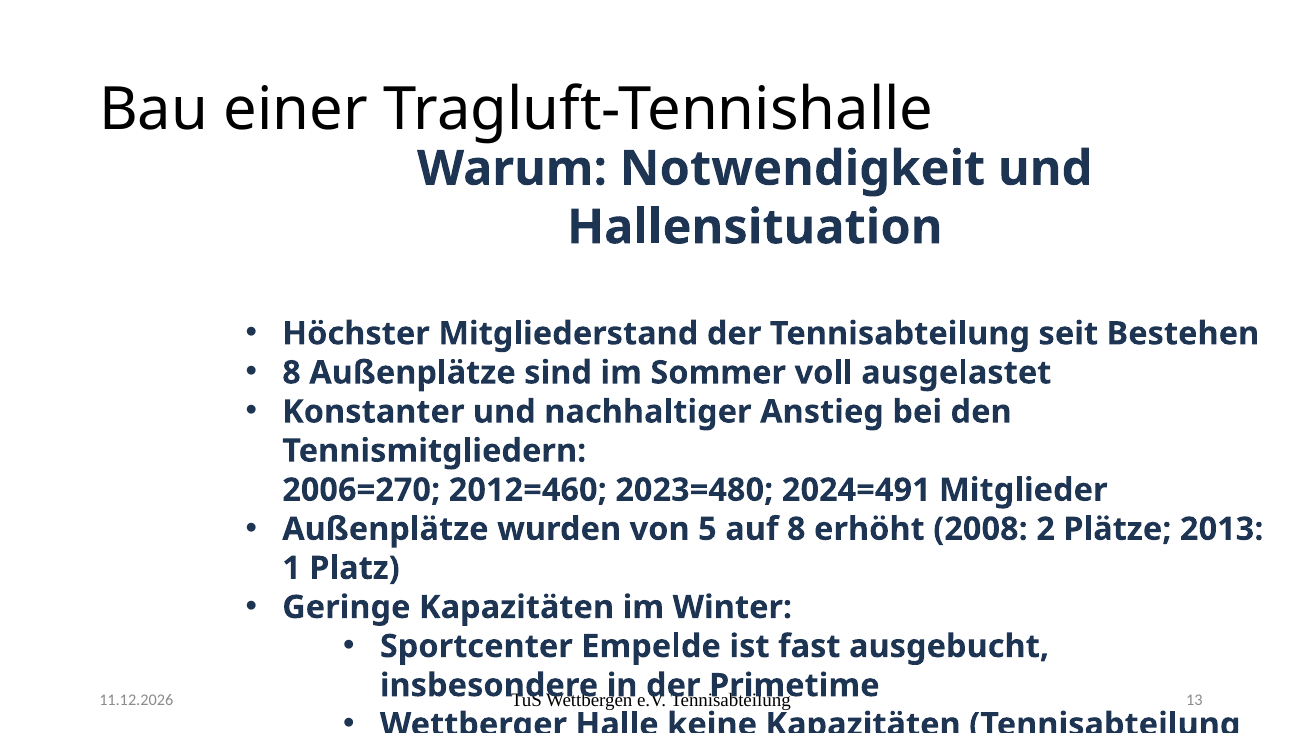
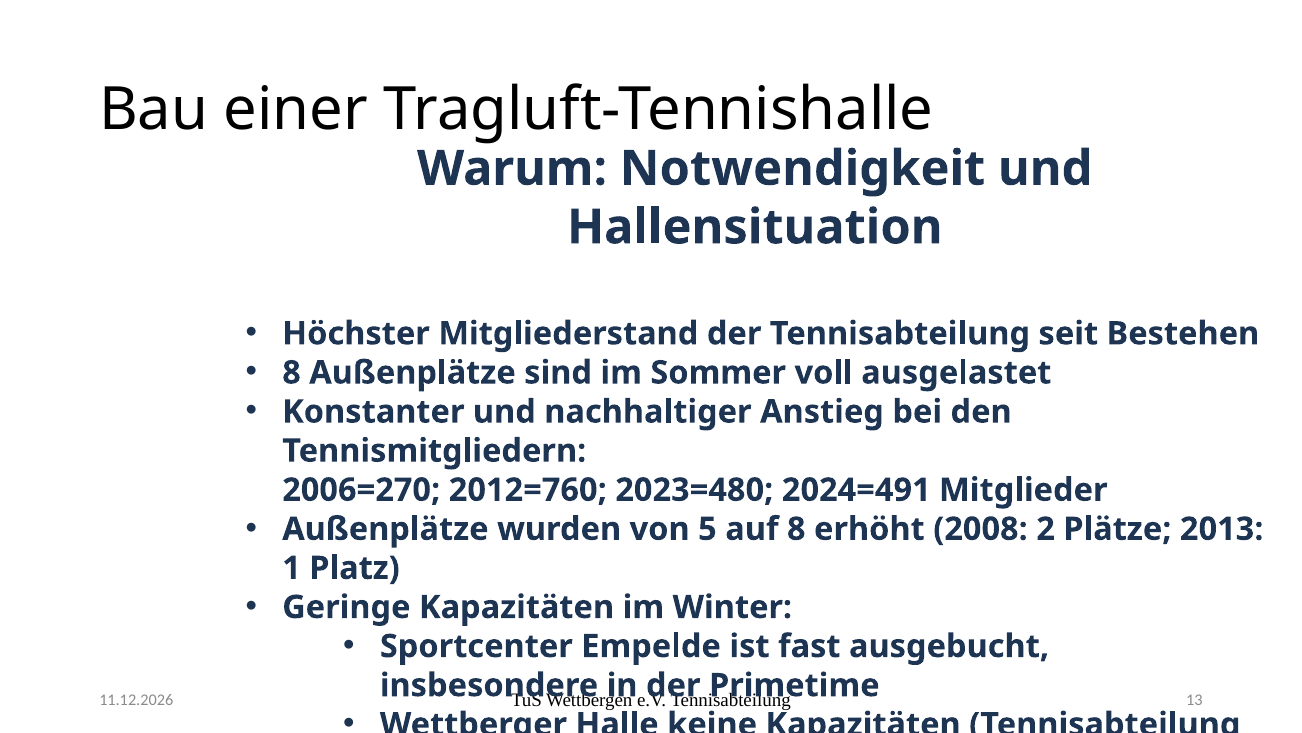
2012=460: 2012=460 -> 2012=760
